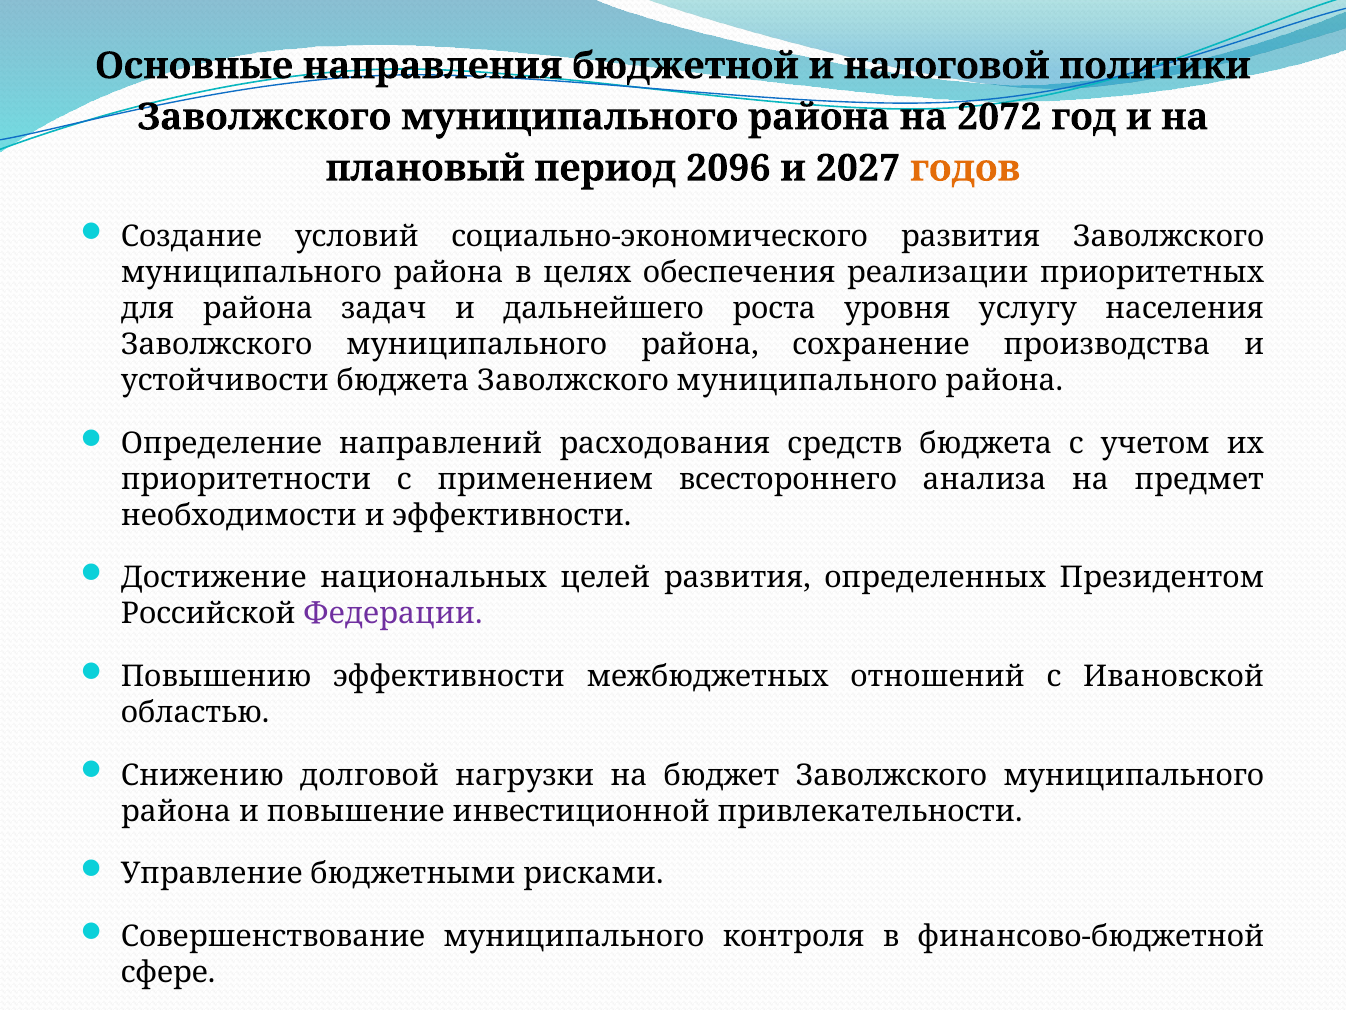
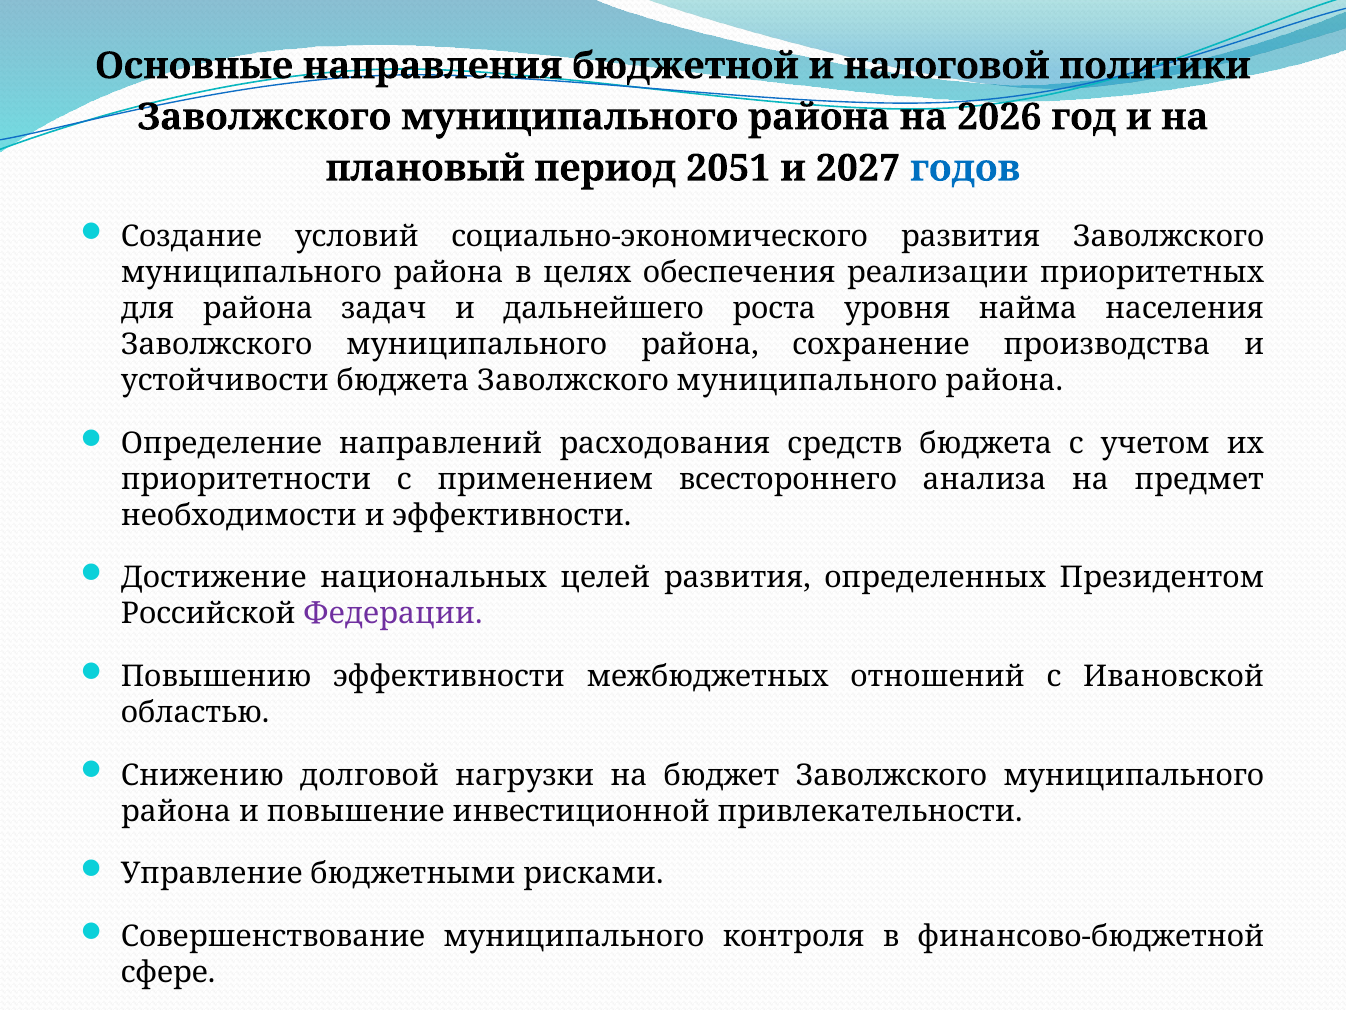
2072: 2072 -> 2026
2096: 2096 -> 2051
годов colour: orange -> blue
услугу: услугу -> найма
